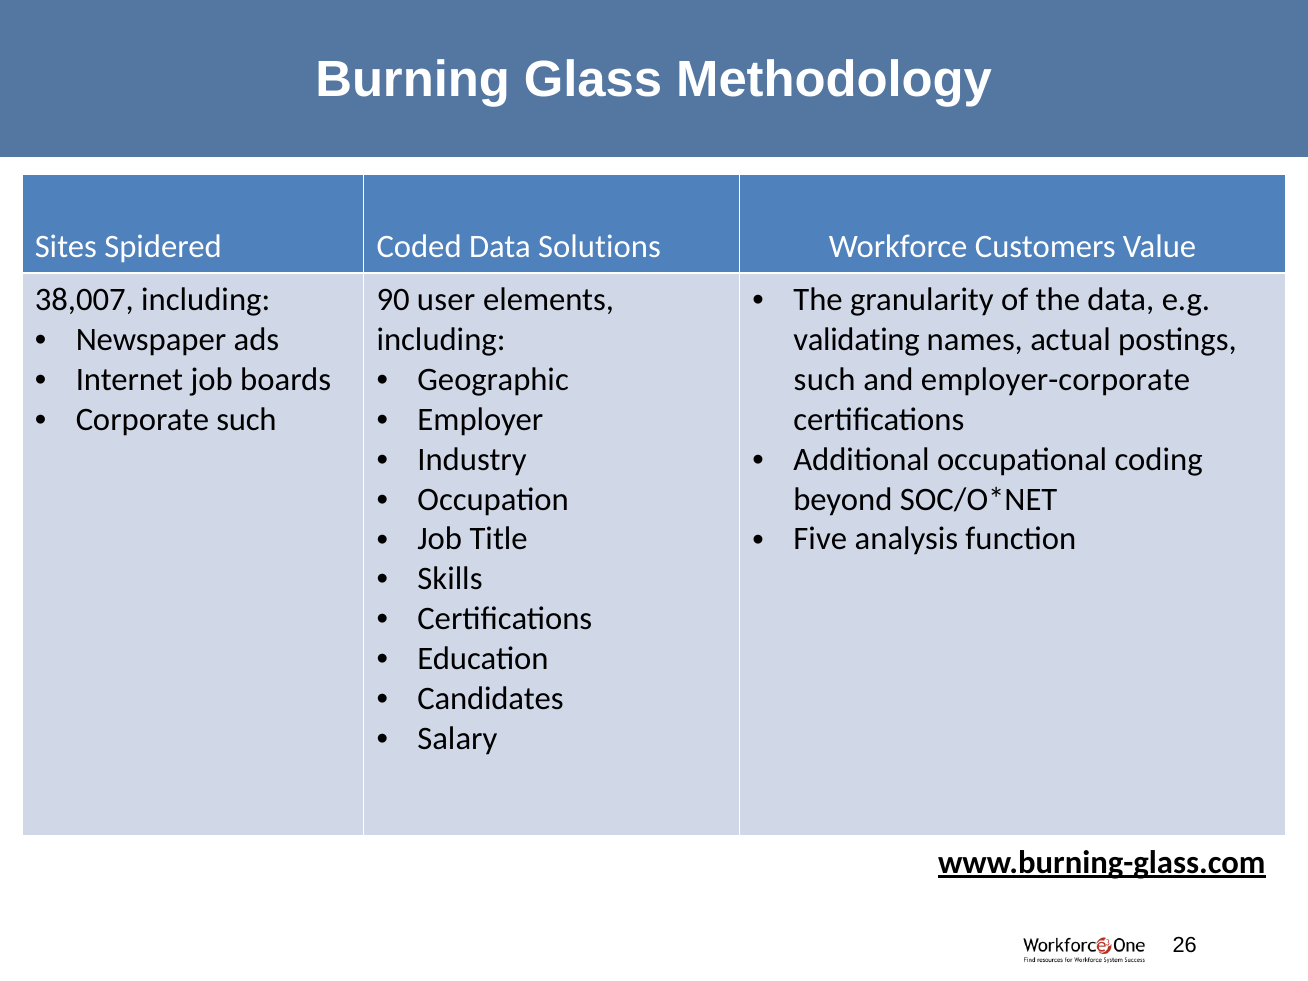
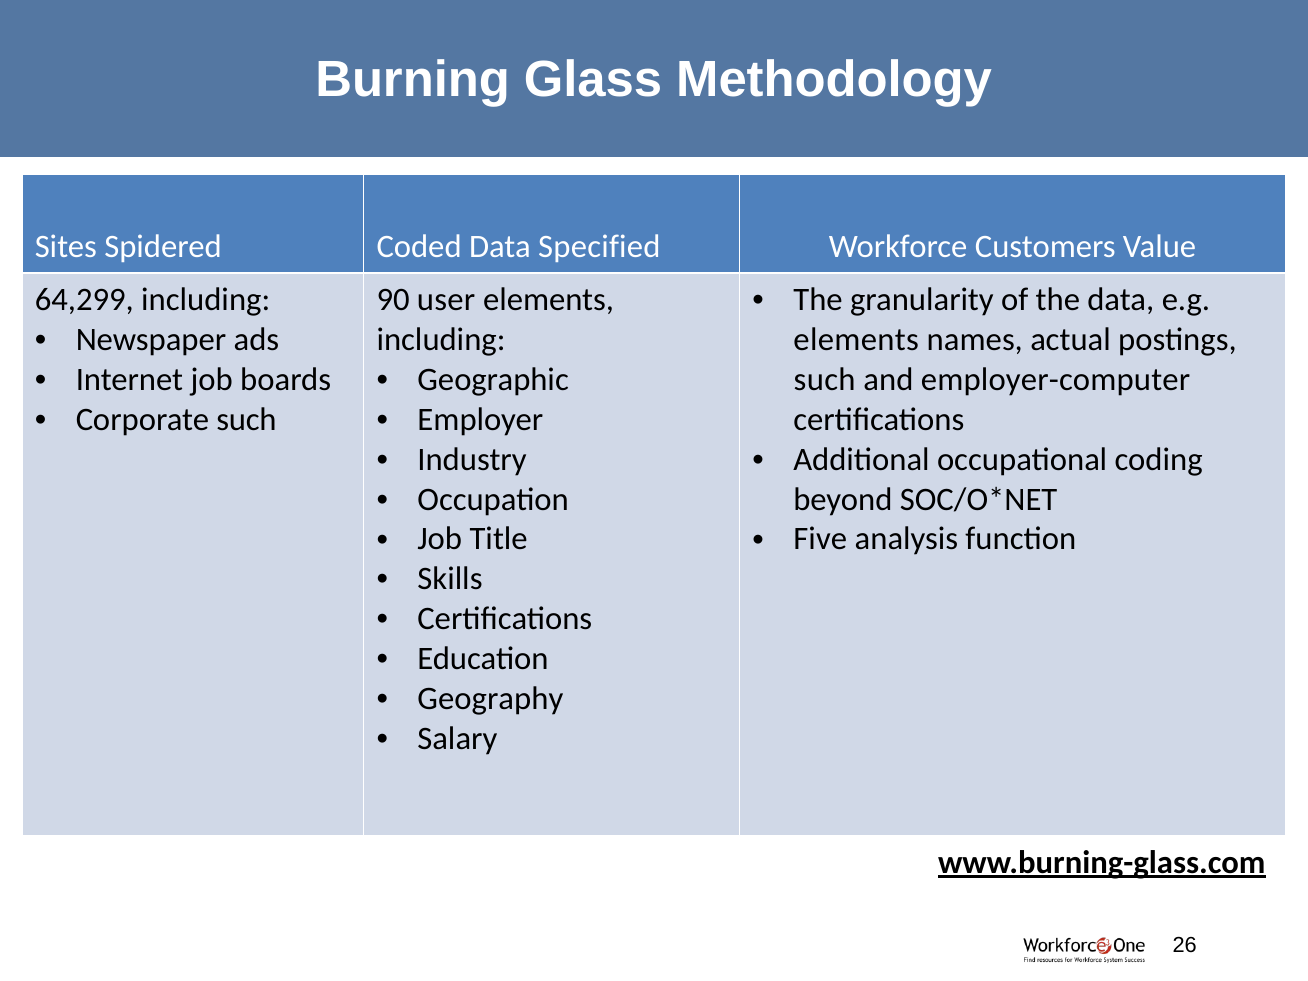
Solutions: Solutions -> Specified
38,007: 38,007 -> 64,299
validating at (857, 340): validating -> elements
employer-corporate: employer-corporate -> employer-computer
Candidates: Candidates -> Geography
